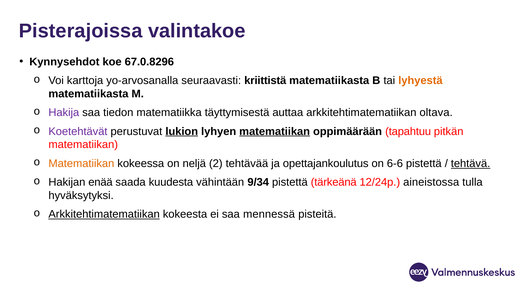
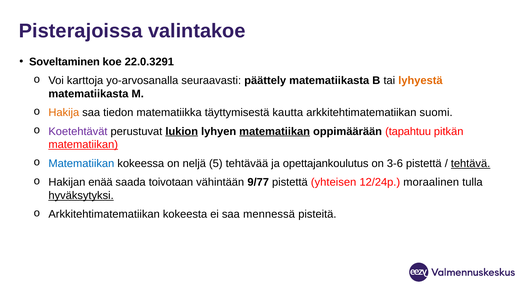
Kynnysehdot: Kynnysehdot -> Soveltaminen
67.0.8296: 67.0.8296 -> 22.0.3291
kriittistä: kriittistä -> päättely
Hakija colour: purple -> orange
auttaa: auttaa -> kautta
oltava: oltava -> suomi
matematiikan at (83, 145) underline: none -> present
Matematiikan at (81, 164) colour: orange -> blue
2: 2 -> 5
6-6: 6-6 -> 3-6
kuudesta: kuudesta -> toivotaan
9/34: 9/34 -> 9/77
tärkeänä: tärkeänä -> yhteisen
aineistossa: aineistossa -> moraalinen
hyväksytyksi underline: none -> present
Arkkitehtimatematiikan at (104, 215) underline: present -> none
